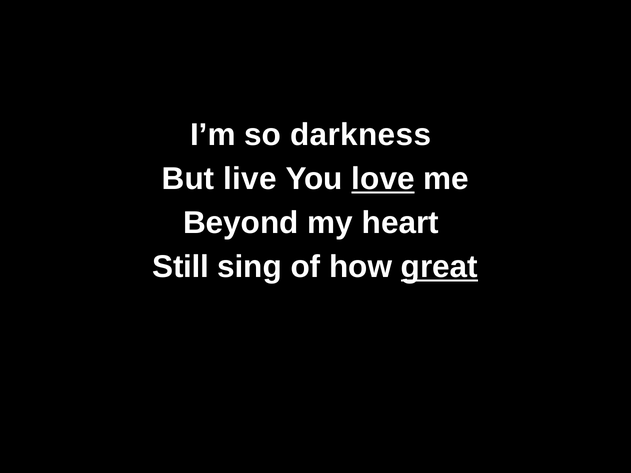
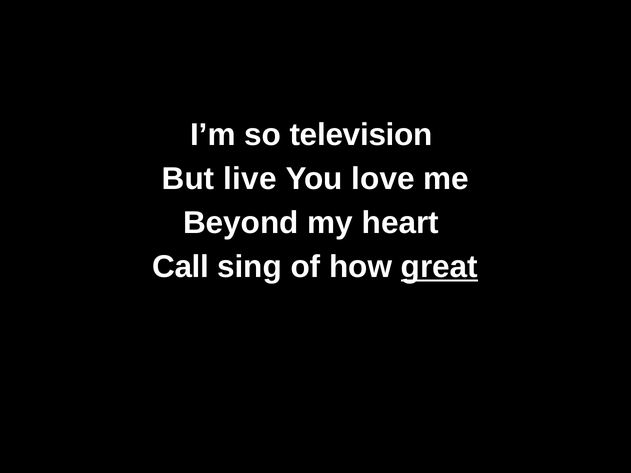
darkness: darkness -> television
love underline: present -> none
Still: Still -> Call
